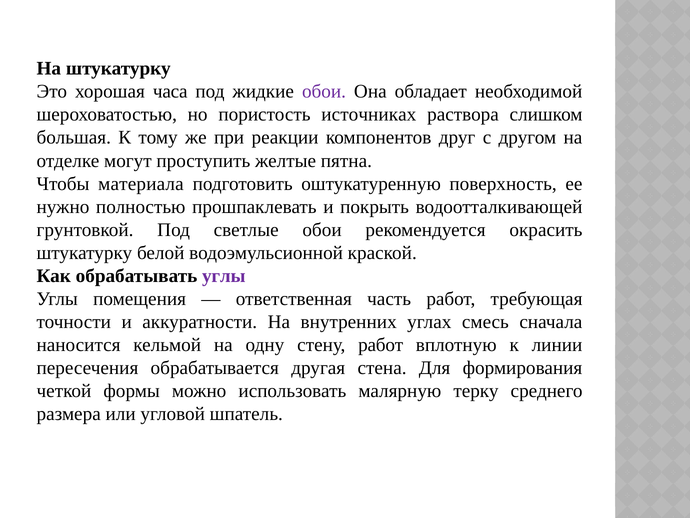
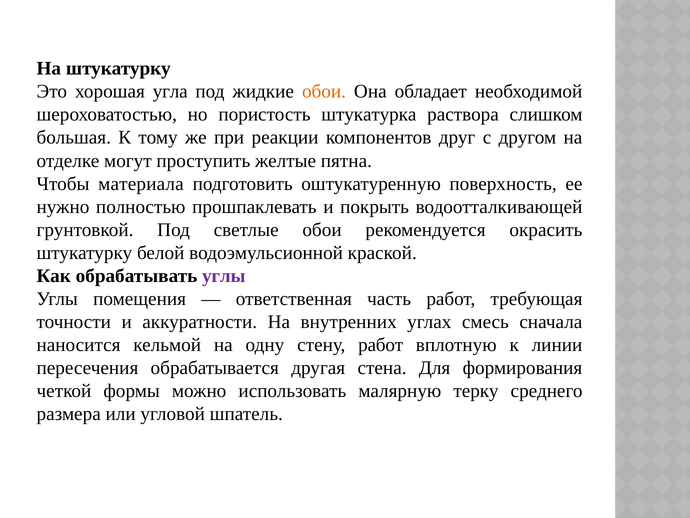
часа: часа -> угла
обои at (324, 91) colour: purple -> orange
источниках: источниках -> штукатурка
